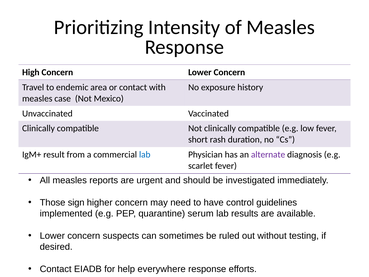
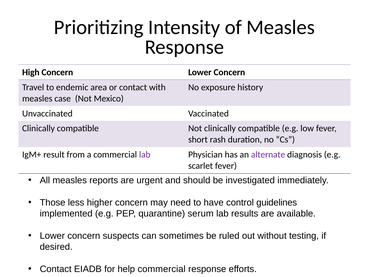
lab at (145, 155) colour: blue -> purple
sign: sign -> less
help everywhere: everywhere -> commercial
